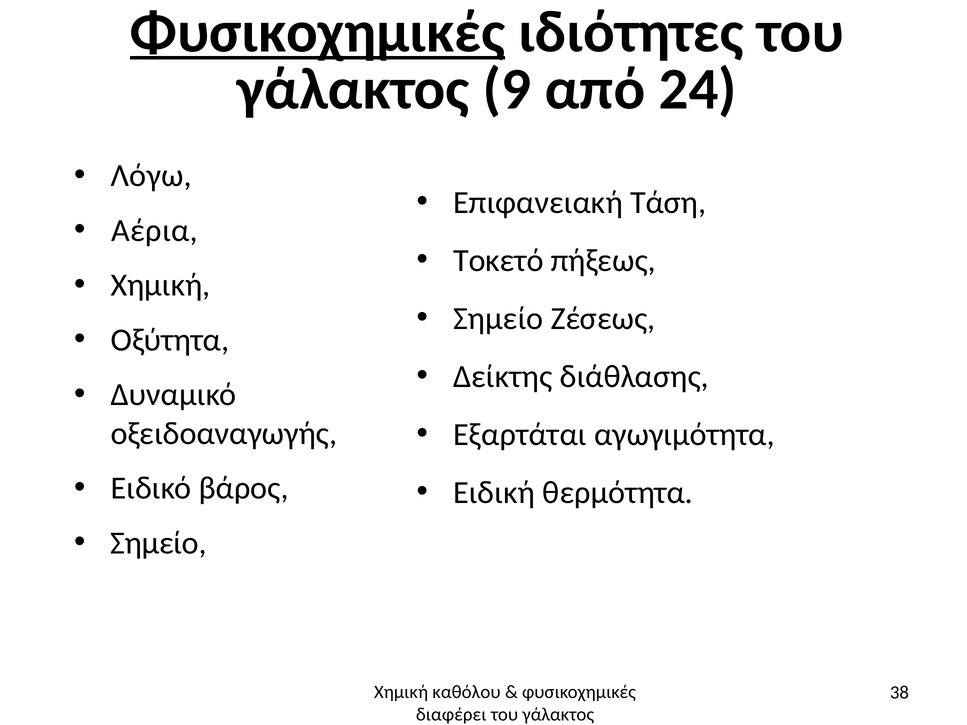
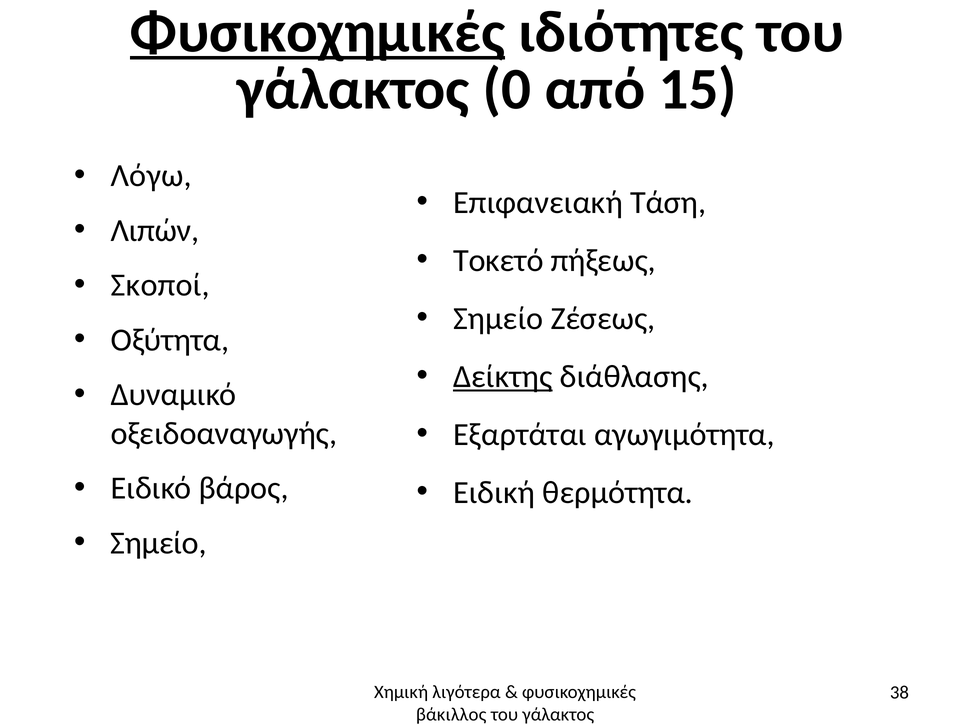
9: 9 -> 0
24: 24 -> 15
Αέρια: Αέρια -> Λιπών
Χημική at (161, 285): Χημική -> Σκοποί
Δείκτης underline: none -> present
καθόλου: καθόλου -> λιγότερα
διαφέρει: διαφέρει -> βάκιλλος
